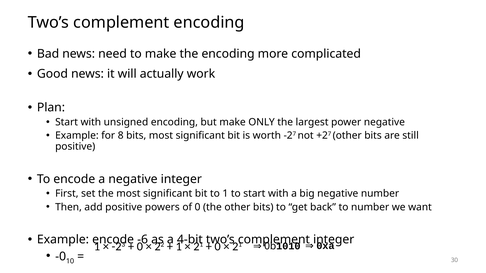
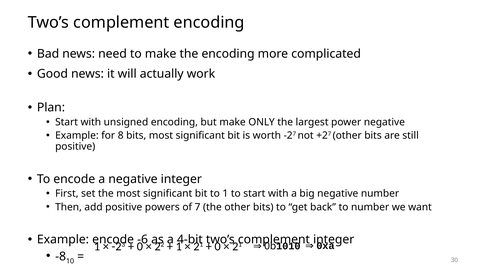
of 0: 0 -> 7
-0: -0 -> -8
